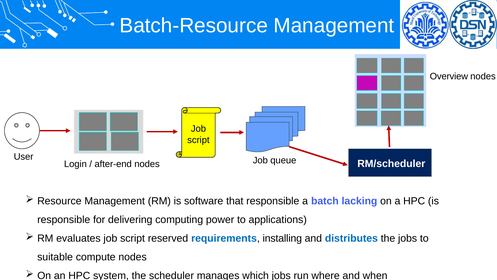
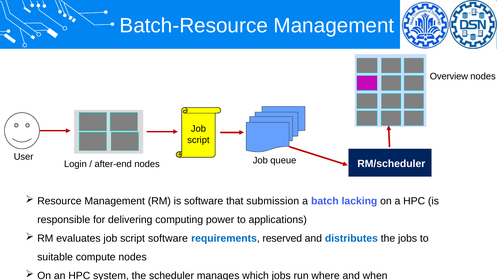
that responsible: responsible -> submission
script reserved: reserved -> software
installing: installing -> reserved
